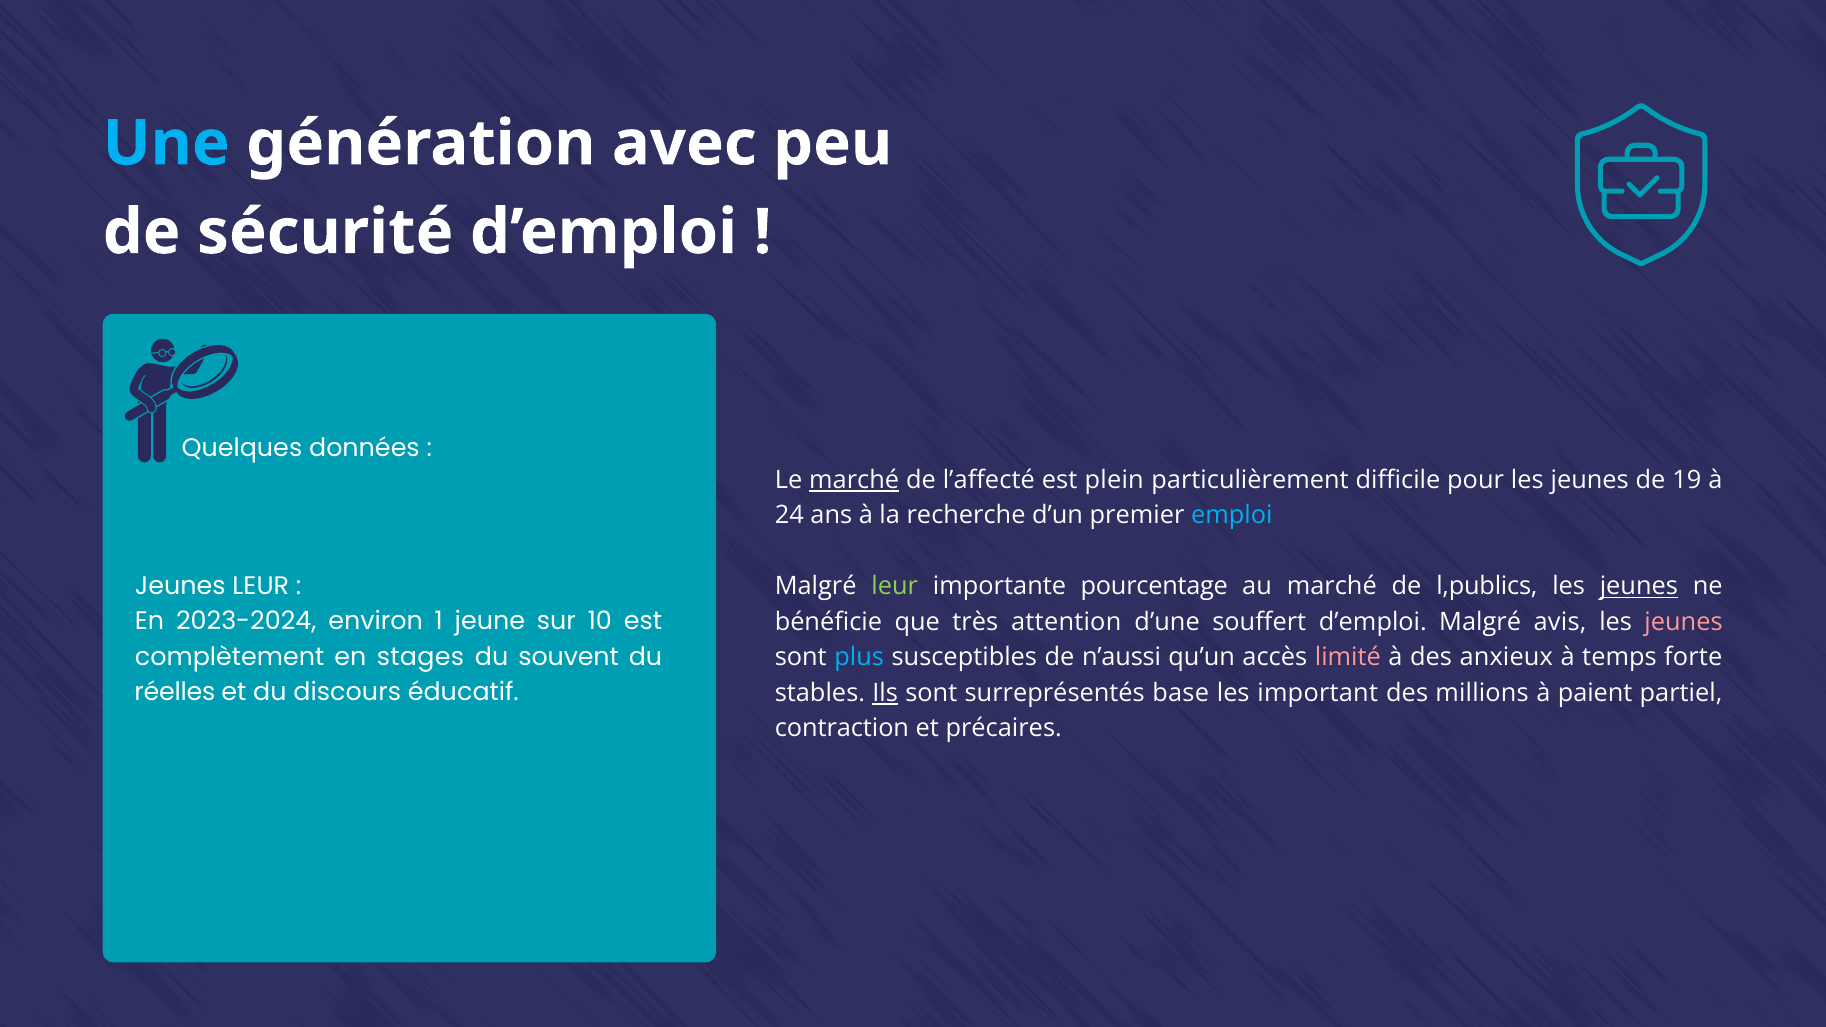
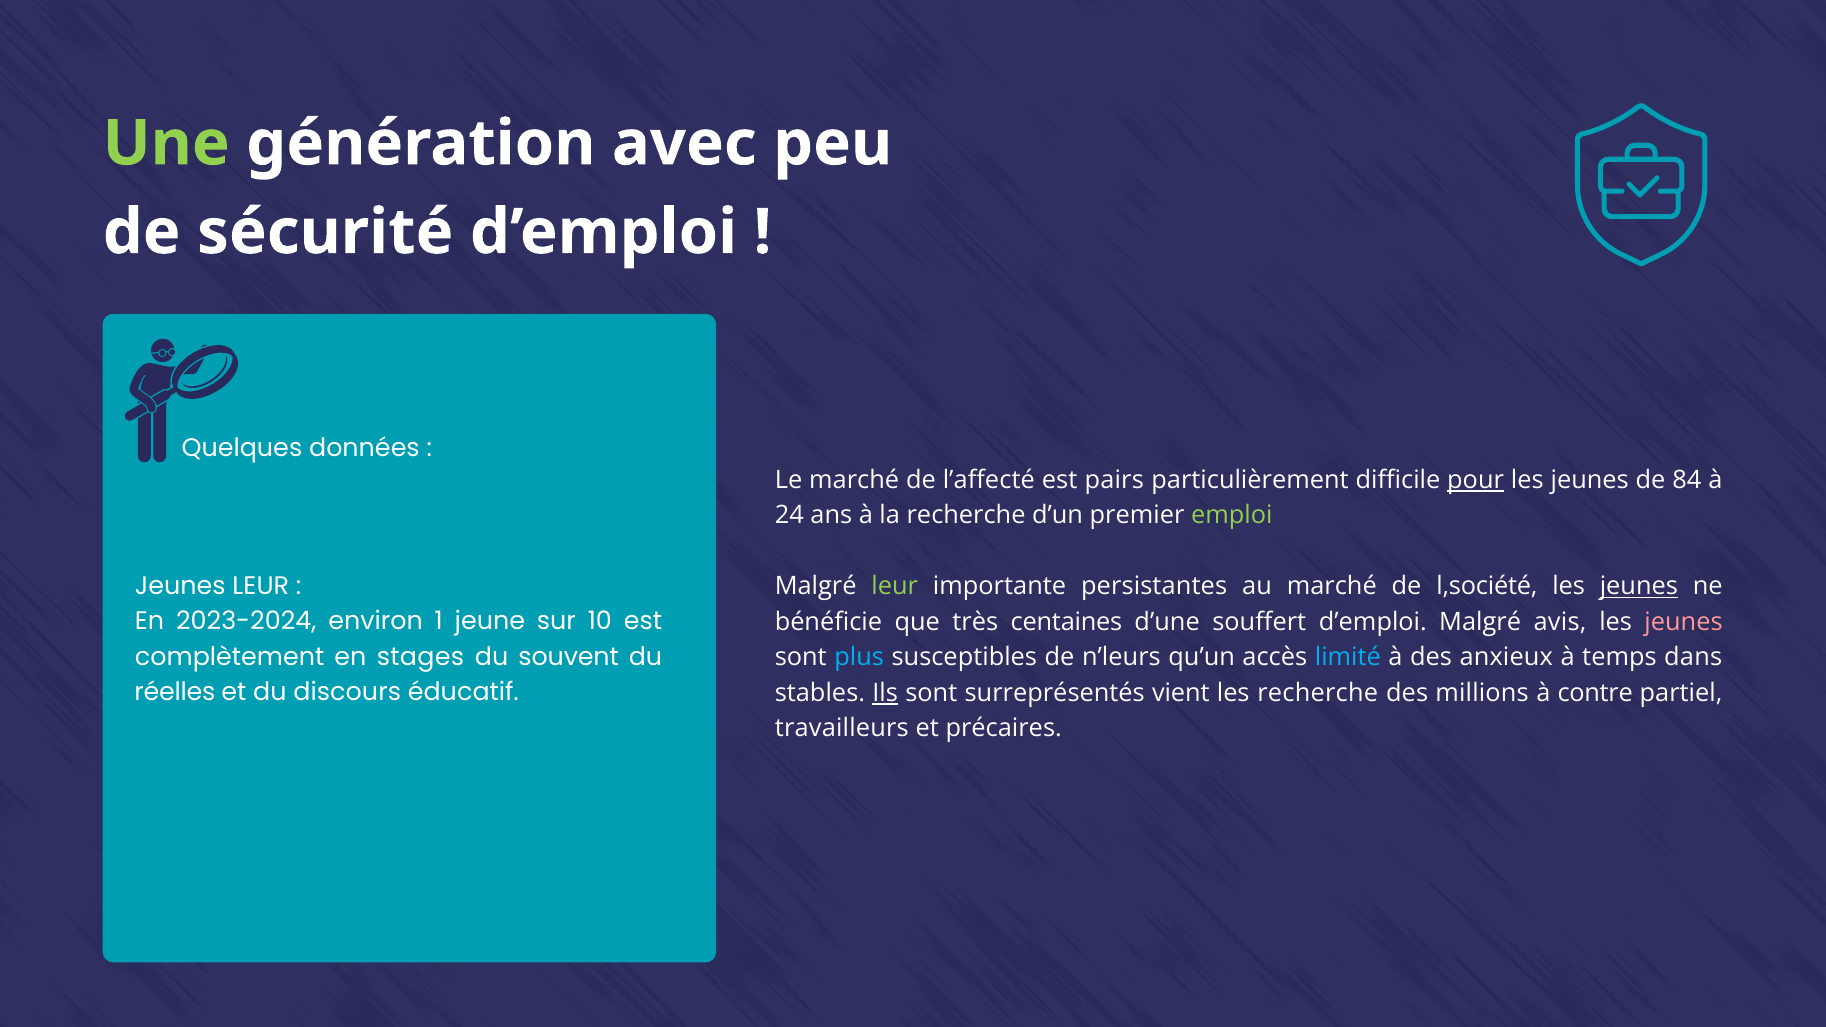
Une colour: light blue -> light green
marché at (854, 480) underline: present -> none
plein: plein -> pairs
pour underline: none -> present
19: 19 -> 84
emploi colour: light blue -> light green
pourcentage: pourcentage -> persistantes
l,publics: l,publics -> l,société
attention: attention -> centaines
n’aussi: n’aussi -> n’leurs
limité colour: pink -> light blue
forte: forte -> dans
base: base -> vient
les important: important -> recherche
paient: paient -> contre
contraction: contraction -> travailleurs
